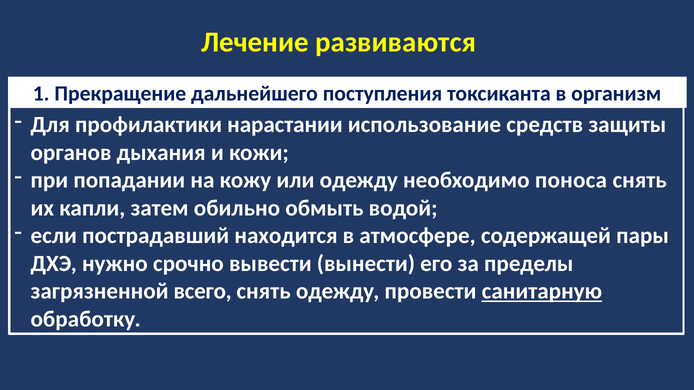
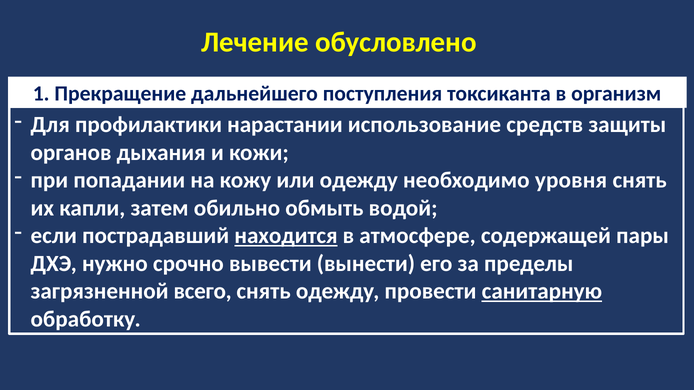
развиваются: развиваются -> обусловлено
поноса: поноса -> уровня
находится underline: none -> present
